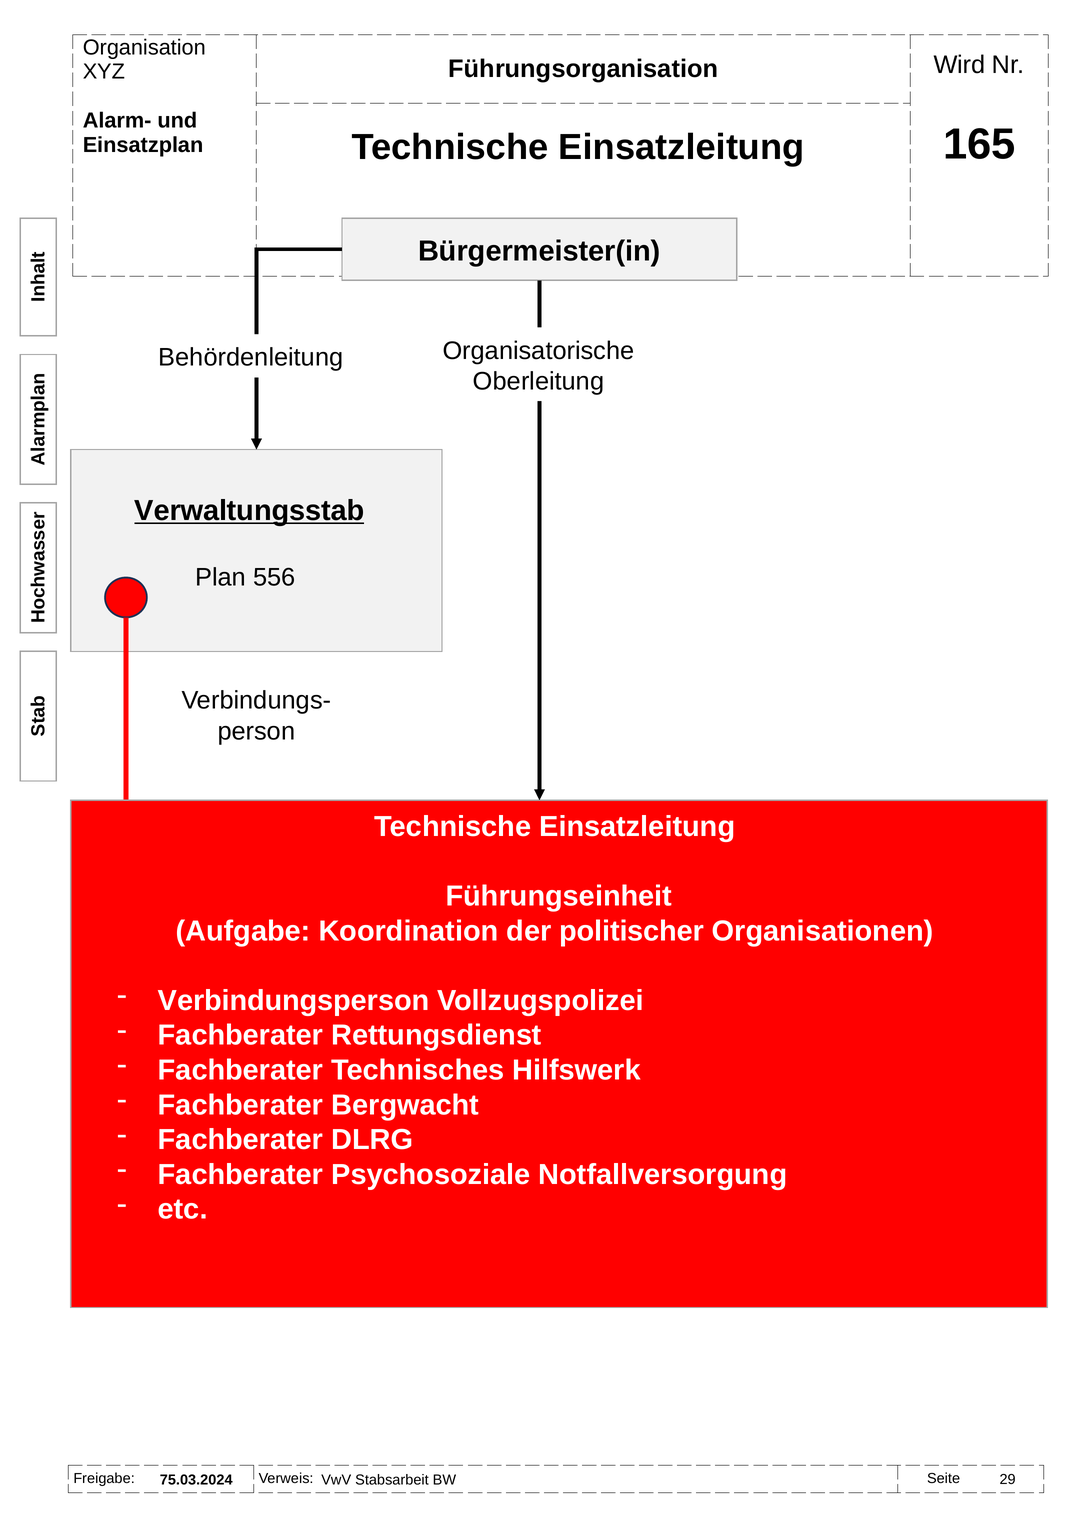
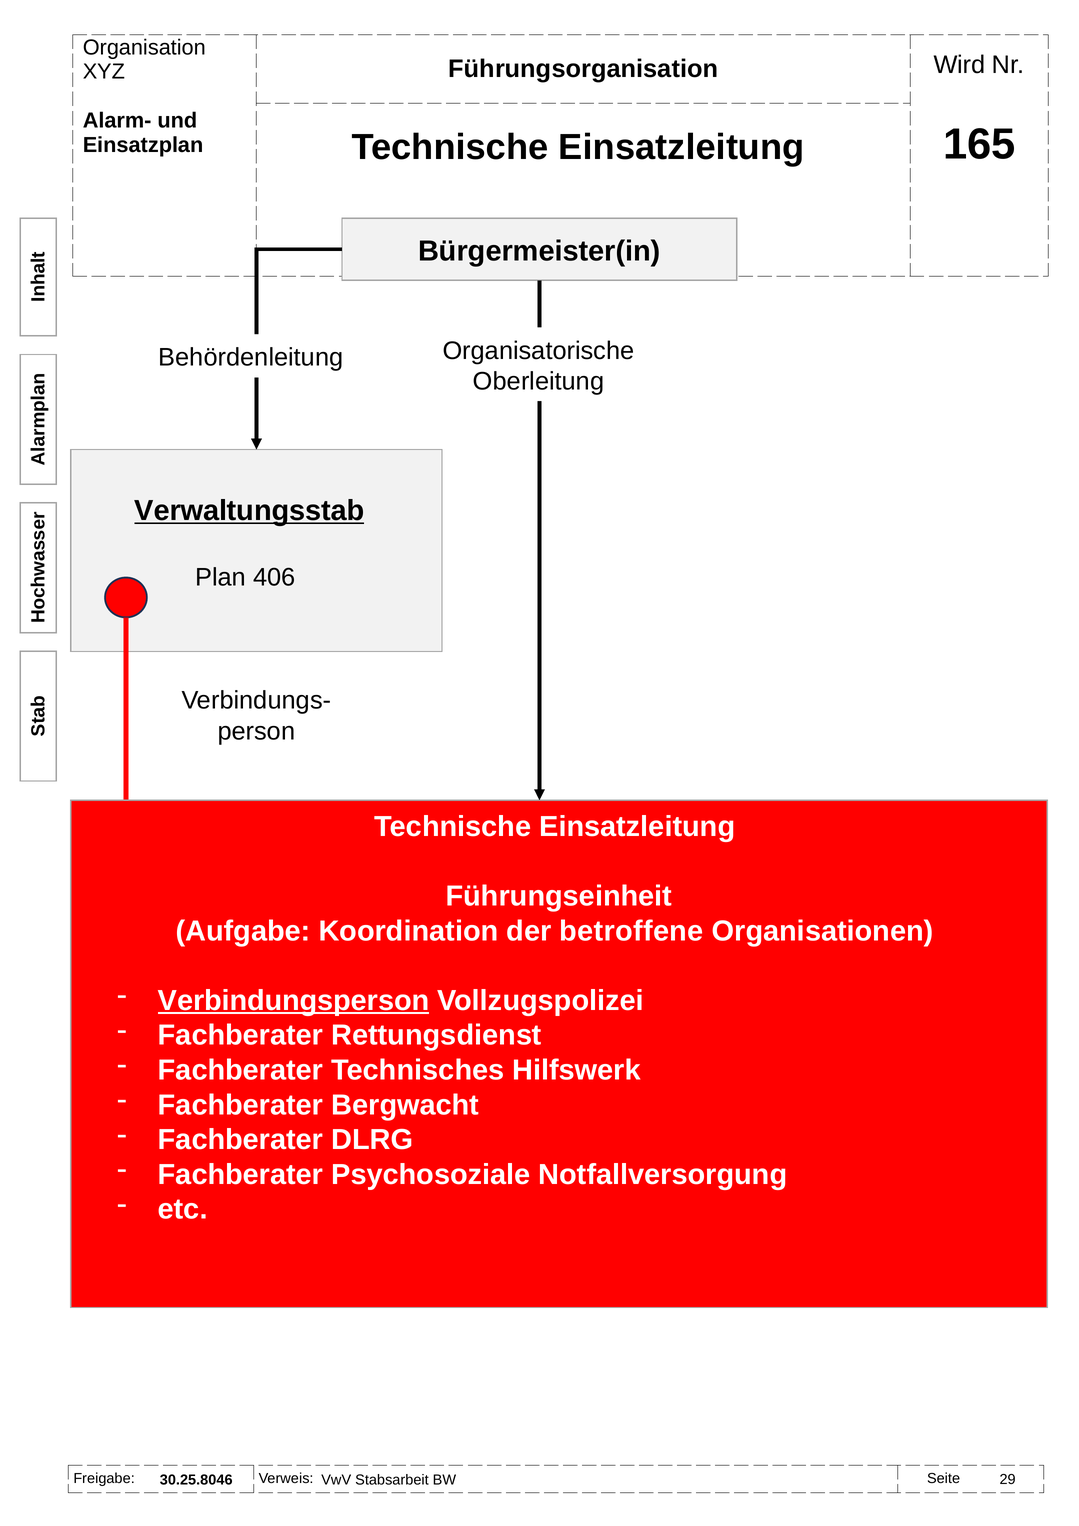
556: 556 -> 406
politischer: politischer -> betroffene
Verbindungsperson underline: none -> present
75.03.2024: 75.03.2024 -> 30.25.8046
